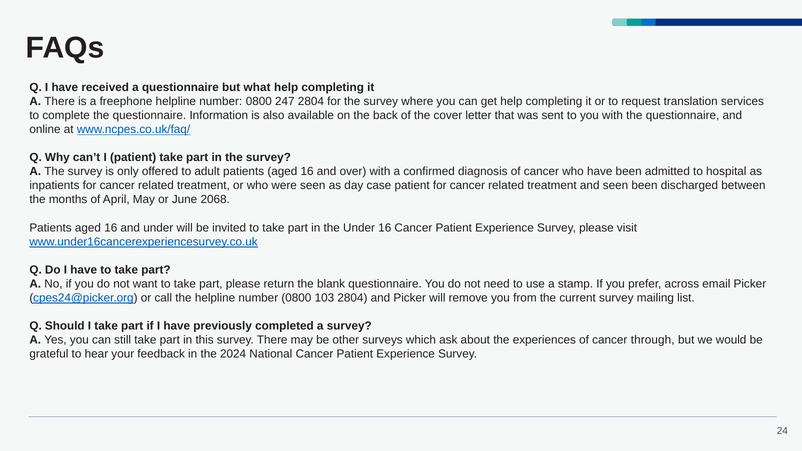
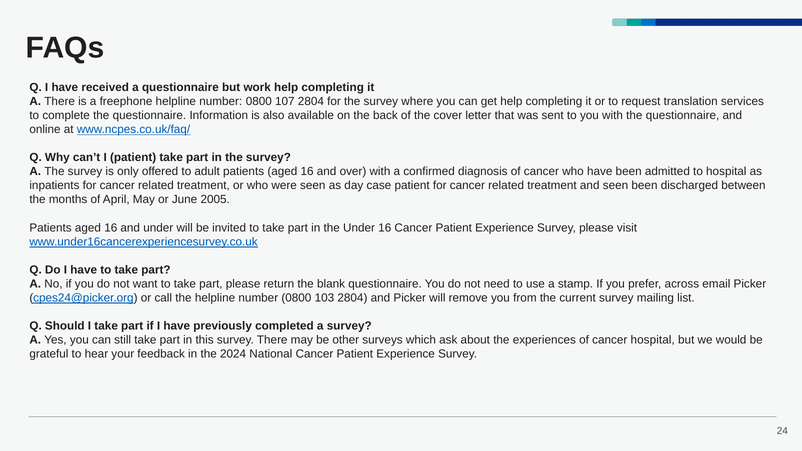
what: what -> work
247: 247 -> 107
2068: 2068 -> 2005
cancer through: through -> hospital
